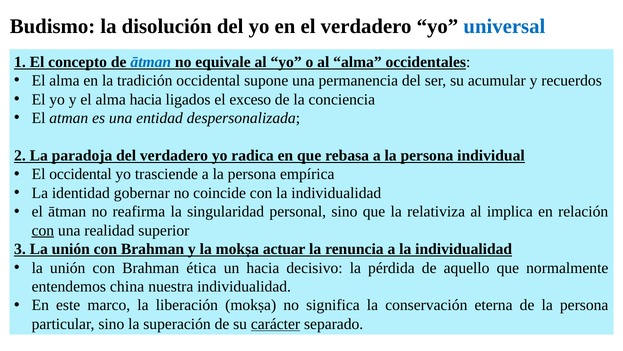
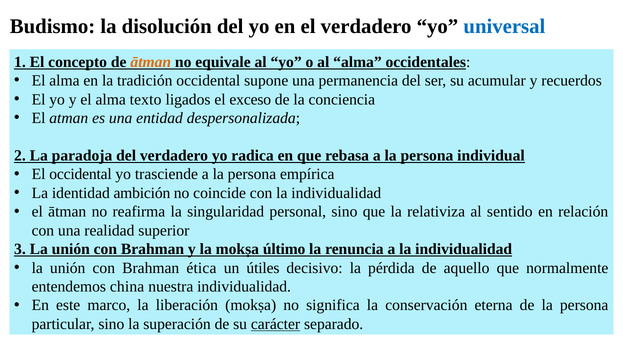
ātman at (151, 62) colour: blue -> orange
alma hacia: hacia -> texto
gobernar: gobernar -> ambición
implica: implica -> sentido
con at (43, 230) underline: present -> none
actuar: actuar -> último
un hacia: hacia -> útiles
